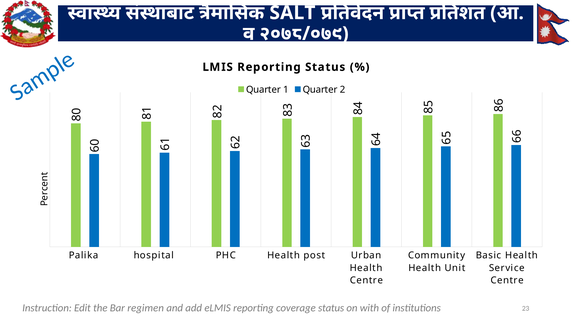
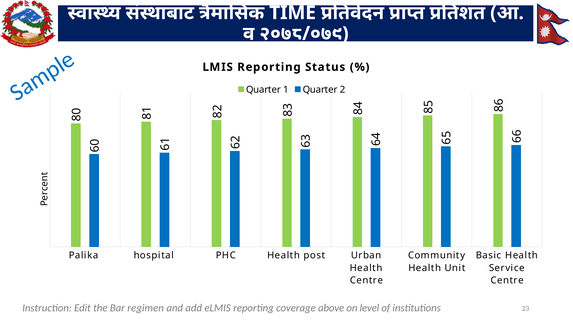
SALT: SALT -> TIME
coverage status: status -> above
with: with -> level
